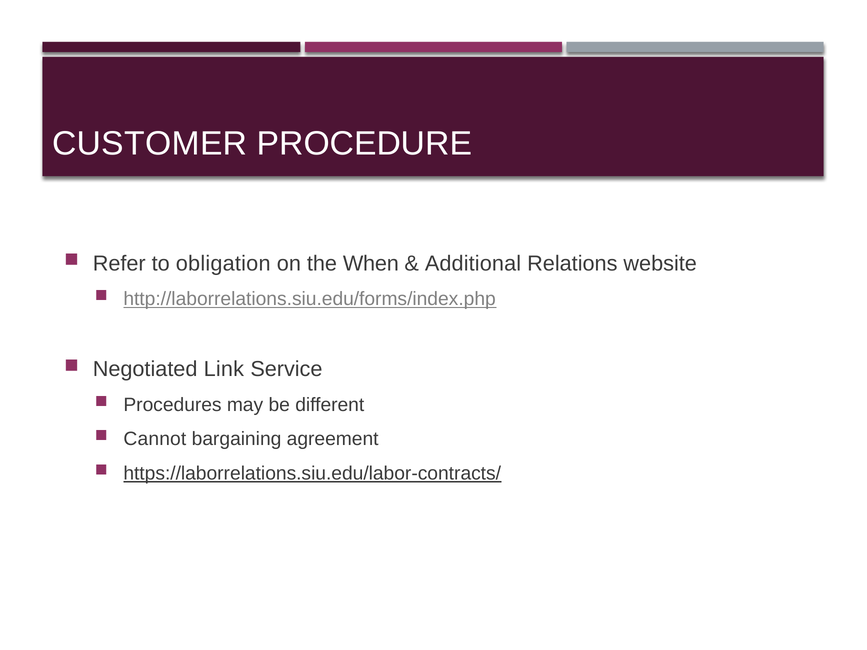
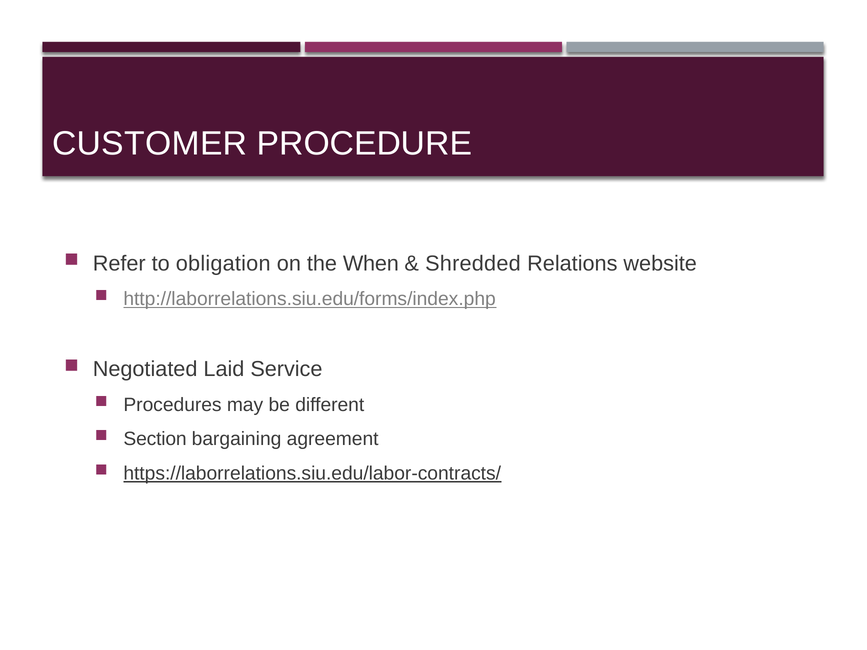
Additional: Additional -> Shredded
Link: Link -> Laid
Cannot: Cannot -> Section
